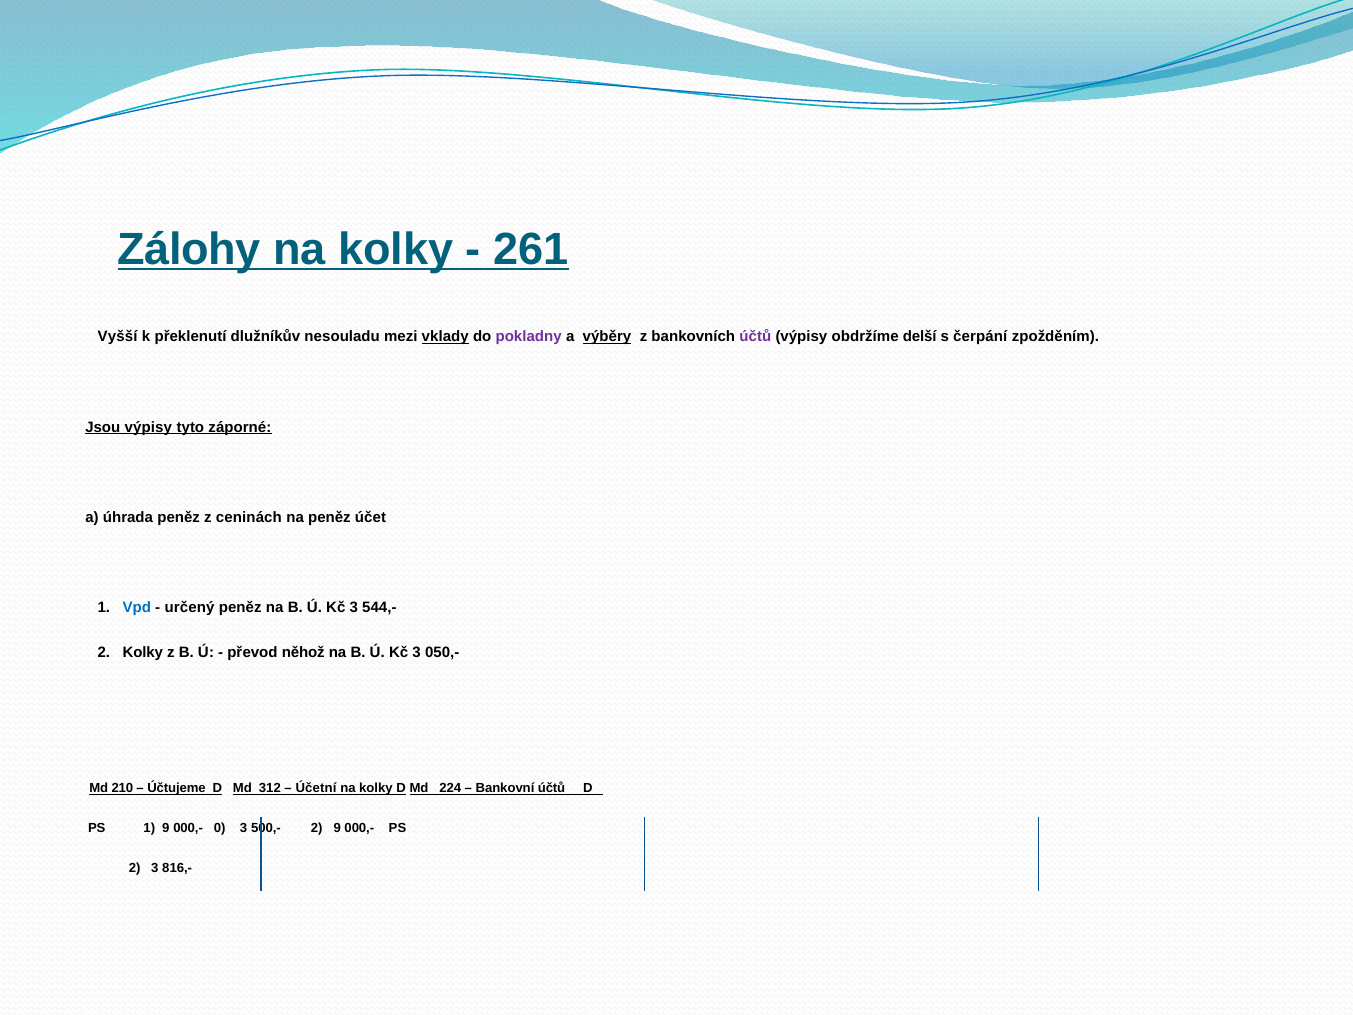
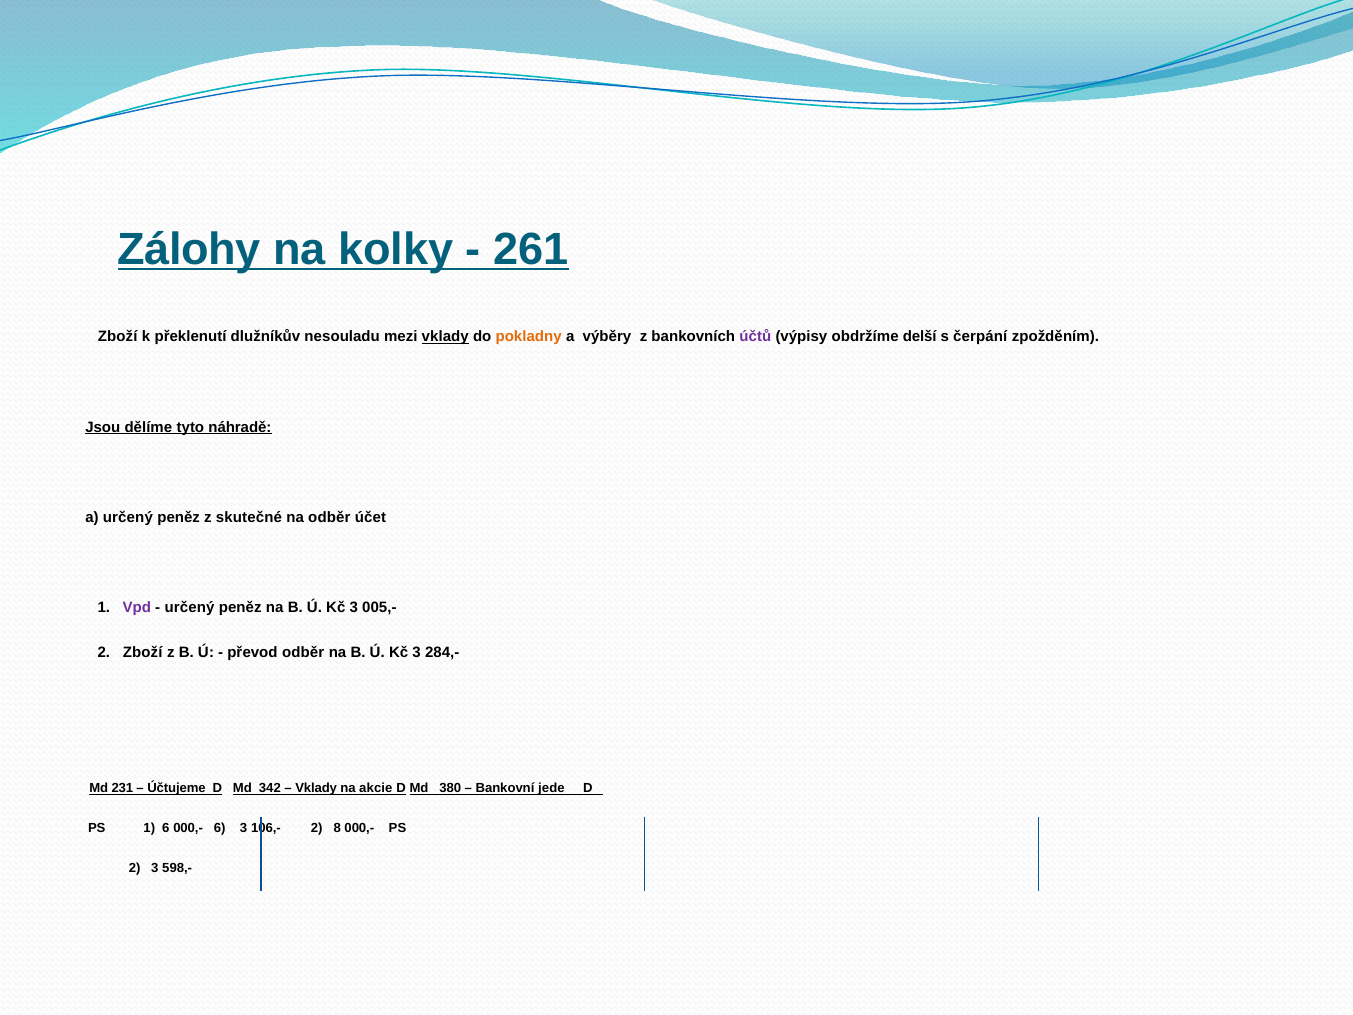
Vyšší at (118, 337): Vyšší -> Zboží
pokladny colour: purple -> orange
výběry underline: present -> none
Jsou výpisy: výpisy -> dělíme
záporné: záporné -> náhradě
a úhrada: úhrada -> určený
ceninách: ceninách -> skutečné
na peněz: peněz -> odběr
Vpd colour: blue -> purple
544,-: 544,- -> 005,-
2 Kolky: Kolky -> Zboží
převod něhož: něhož -> odběr
050,-: 050,- -> 284,-
210: 210 -> 231
312: 312 -> 342
Účetní at (316, 788): Účetní -> Vklady
kolky at (376, 788): kolky -> akcie
224: 224 -> 380
Bankovní účtů: účtů -> jede
1 9: 9 -> 6
000,- 0: 0 -> 6
500,-: 500,- -> 106,-
2 9: 9 -> 8
816,-: 816,- -> 598,-
